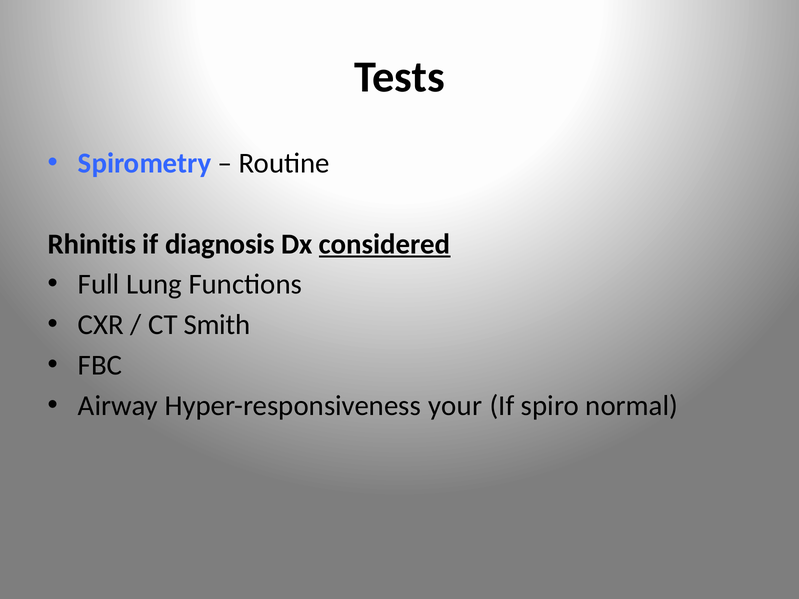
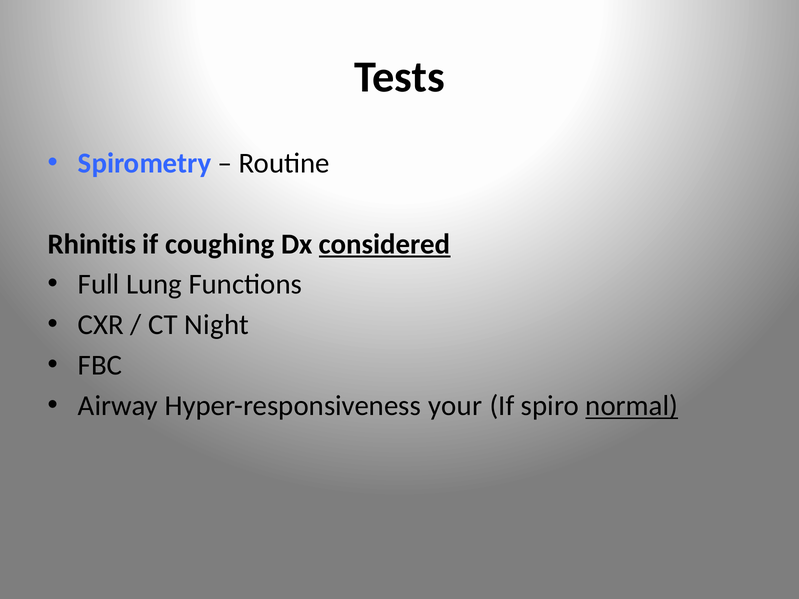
diagnosis: diagnosis -> coughing
Smith: Smith -> Night
normal underline: none -> present
